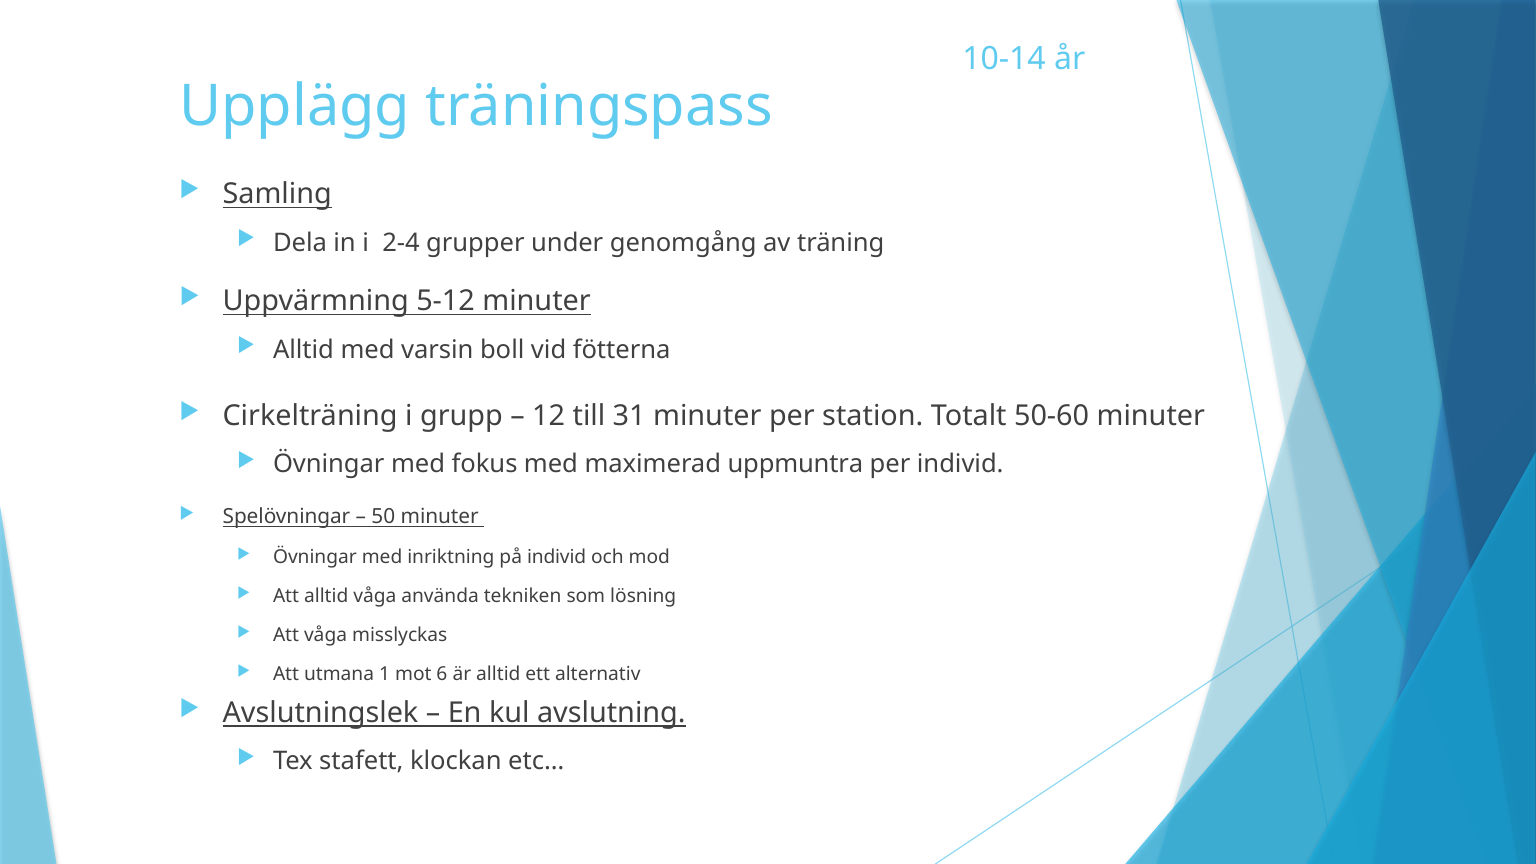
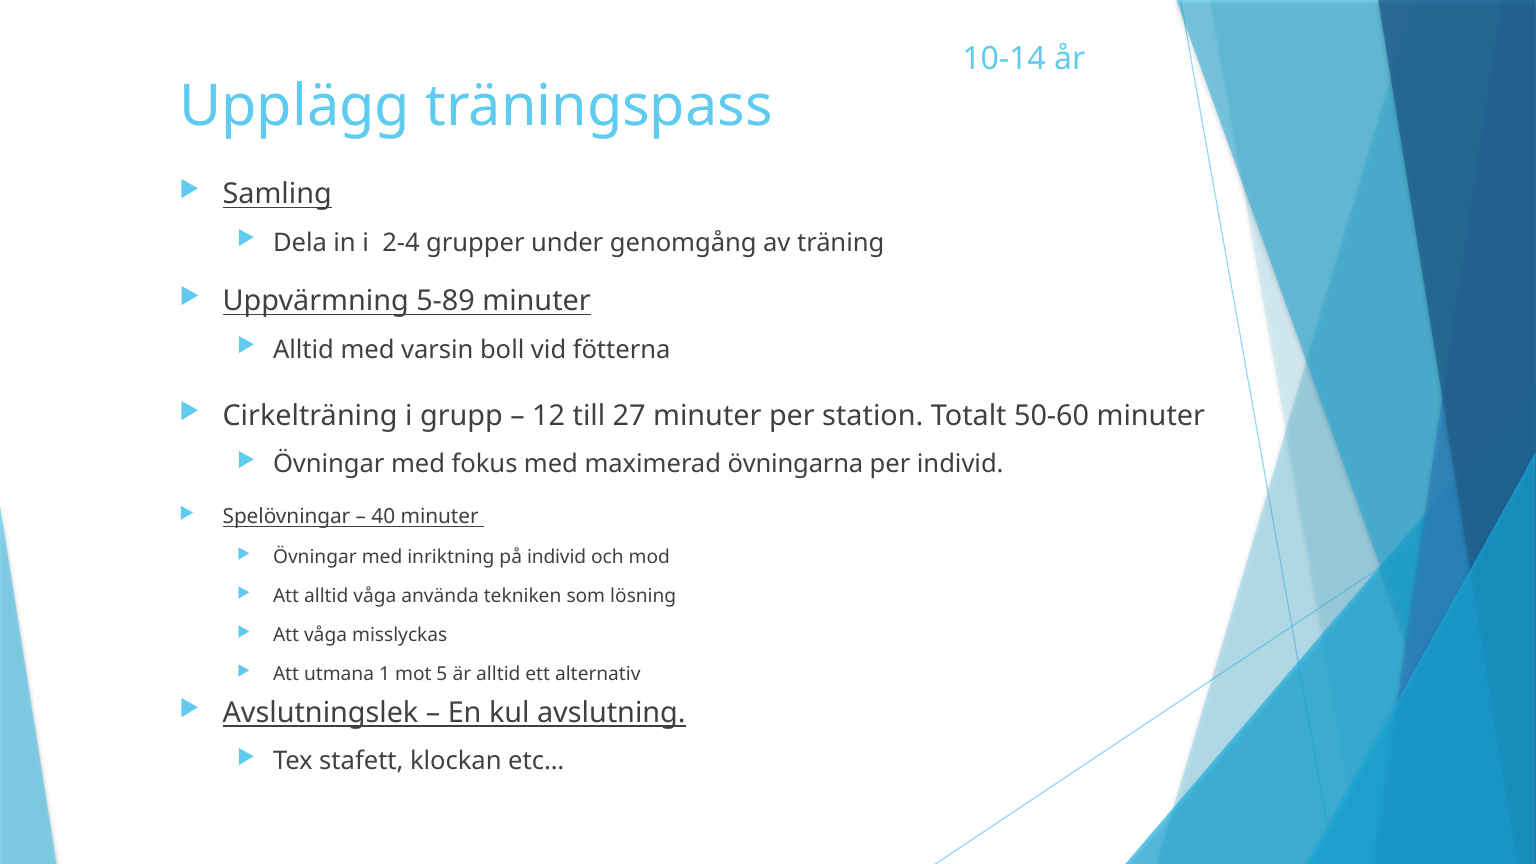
5-12: 5-12 -> 5-89
31: 31 -> 27
uppmuntra: uppmuntra -> övningarna
50: 50 -> 40
6: 6 -> 5
